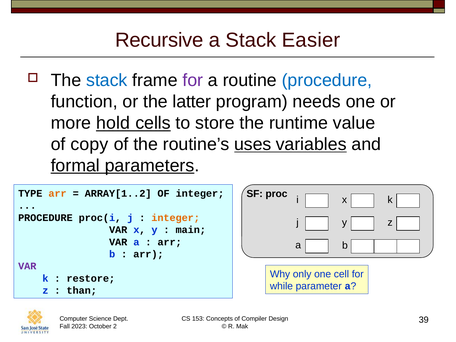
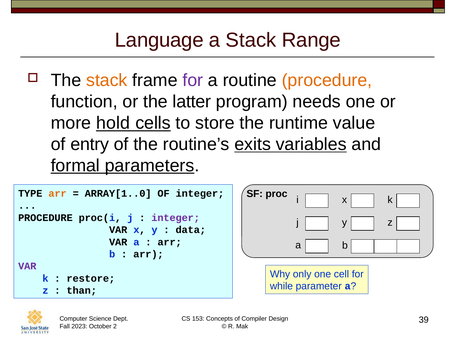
Recursive: Recursive -> Language
Easier: Easier -> Range
stack at (107, 80) colour: blue -> orange
procedure at (327, 80) colour: blue -> orange
copy: copy -> entry
uses: uses -> exits
ARRAY[1..2: ARRAY[1..2 -> ARRAY[1..0
integer at (176, 218) colour: orange -> purple
main: main -> data
